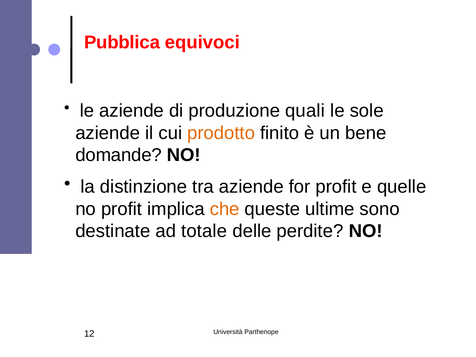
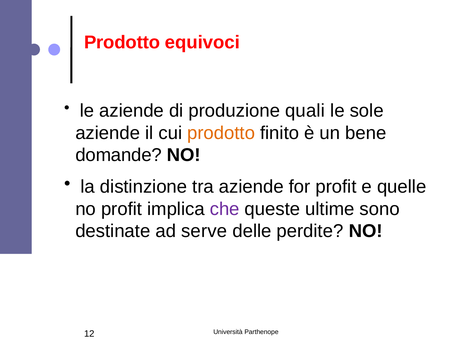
Pubblica at (122, 43): Pubblica -> Prodotto
che colour: orange -> purple
totale: totale -> serve
